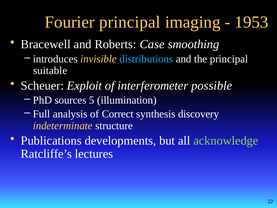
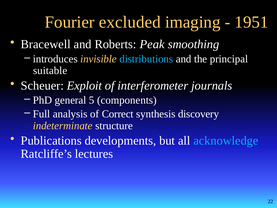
Fourier principal: principal -> excluded
1953: 1953 -> 1951
Case: Case -> Peak
possible: possible -> journals
sources: sources -> general
illumination: illumination -> components
acknowledge colour: light green -> light blue
